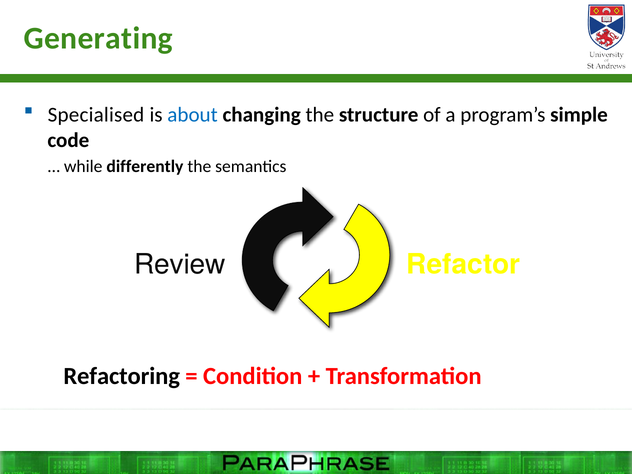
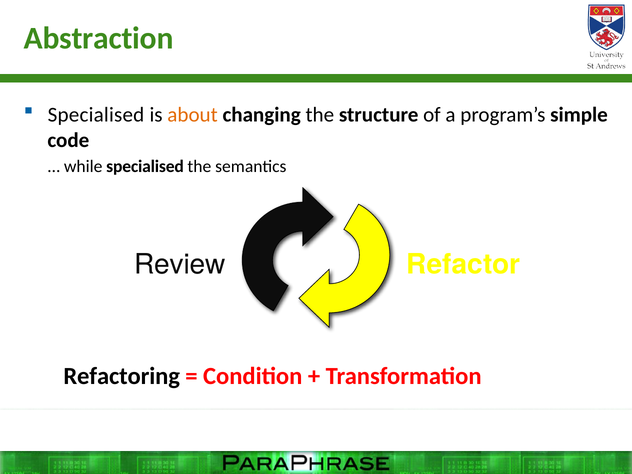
Generating: Generating -> Abstraction
about colour: blue -> orange
while differently: differently -> specialised
